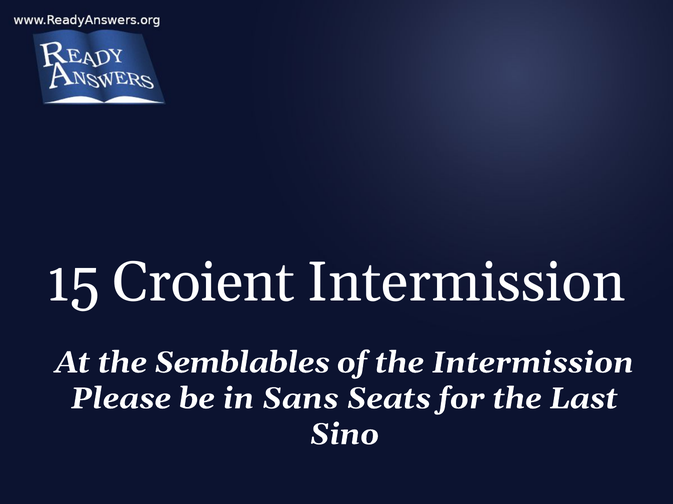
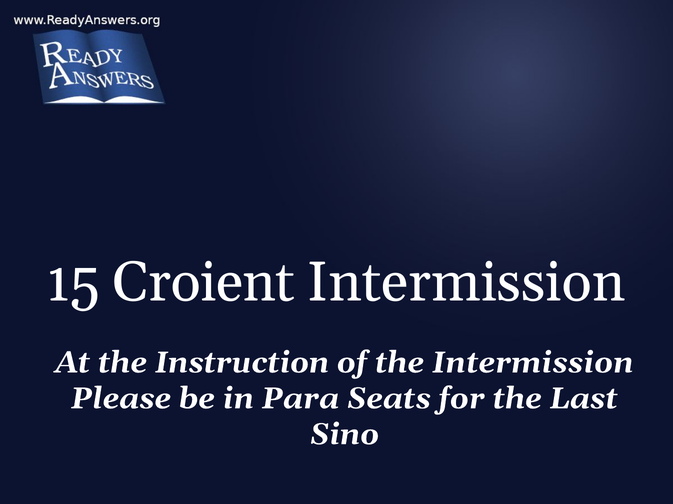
Semblables: Semblables -> Instruction
Sans: Sans -> Para
